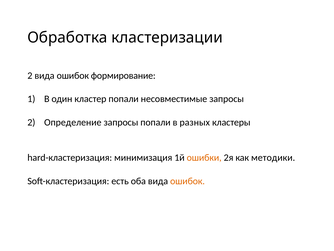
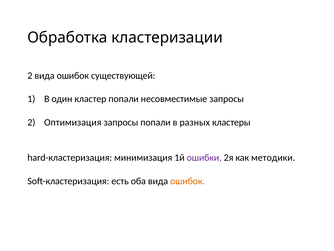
формирование: формирование -> существующей
Определение: Определение -> Оптимизация
ошибки colour: orange -> purple
